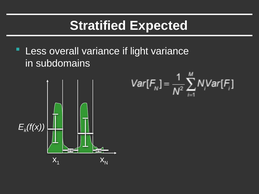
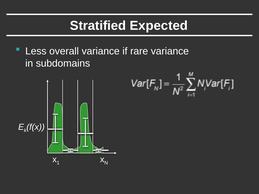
light: light -> rare
